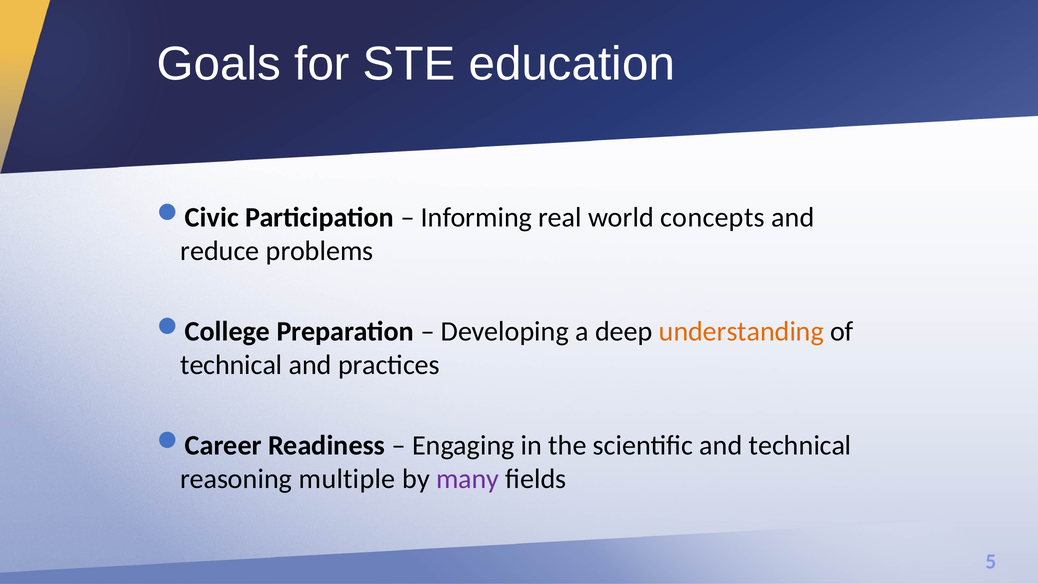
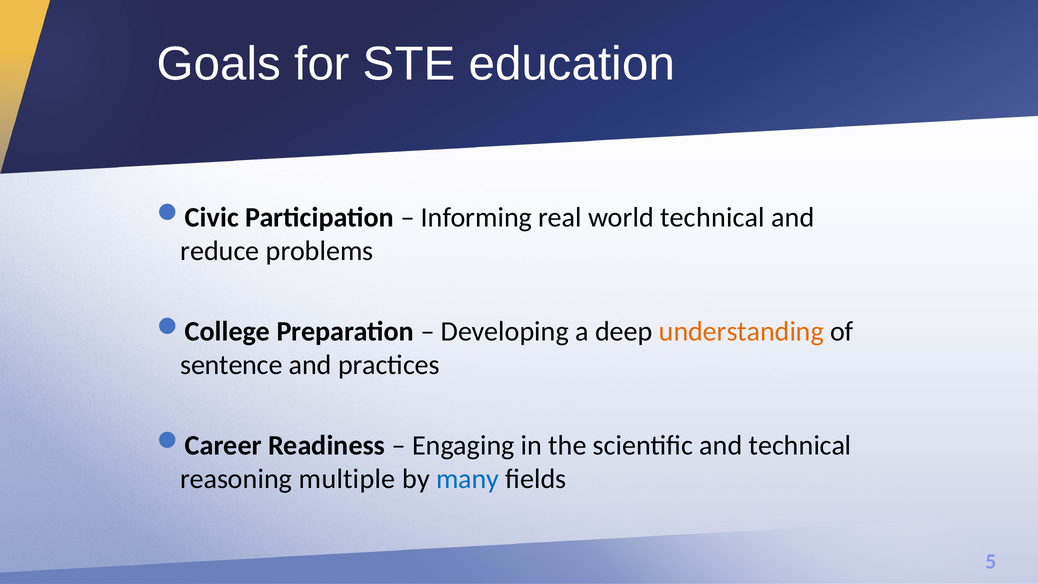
world concepts: concepts -> technical
technical at (231, 365): technical -> sentence
many colour: purple -> blue
